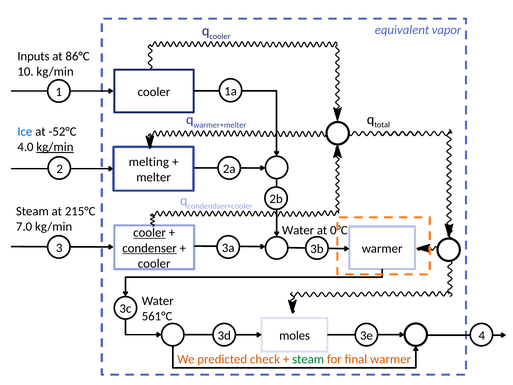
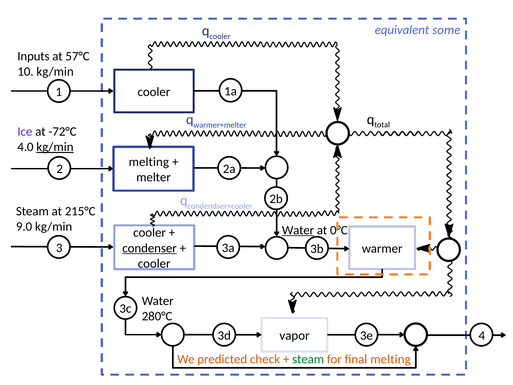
vapor: vapor -> some
86°C: 86°C -> 57°C
Ice colour: blue -> purple
-52°C: -52°C -> -72°C
7.0: 7.0 -> 9.0
Water at (298, 230) underline: none -> present
cooler at (150, 233) underline: present -> none
561°C: 561°C -> 280°C
moles: moles -> vapor
final warmer: warmer -> melting
